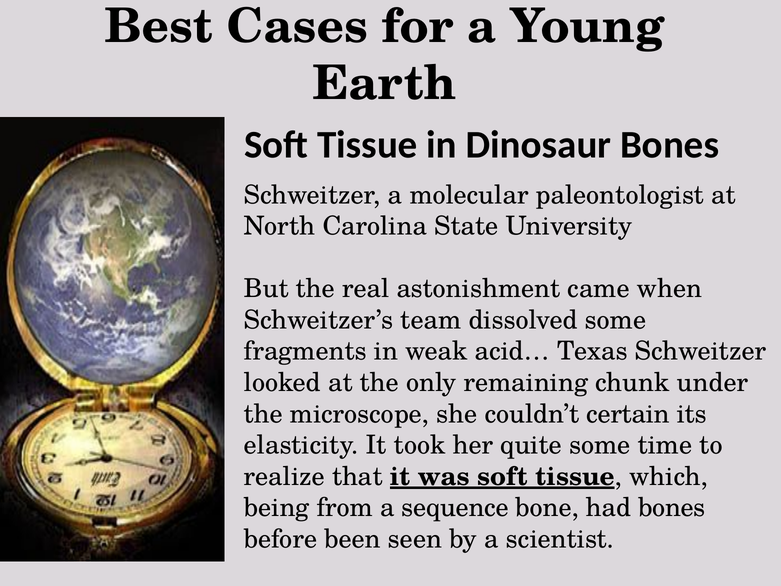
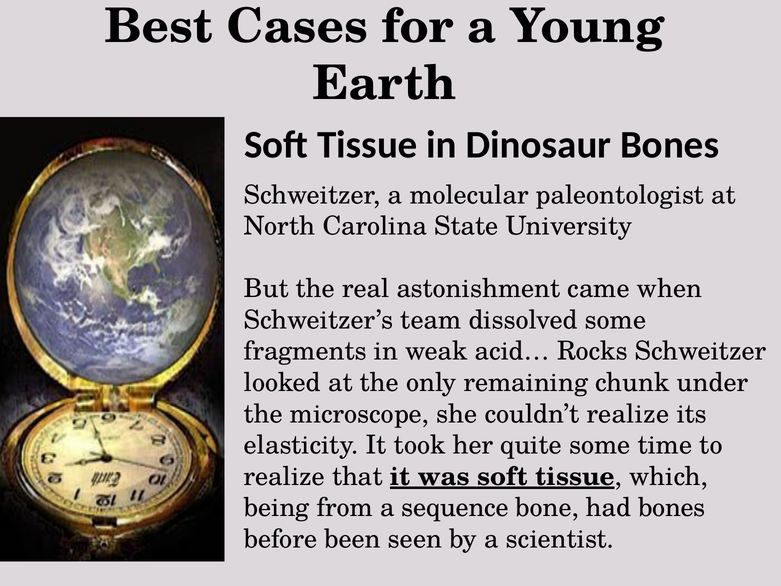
Texas: Texas -> Rocks
couldn’t certain: certain -> realize
